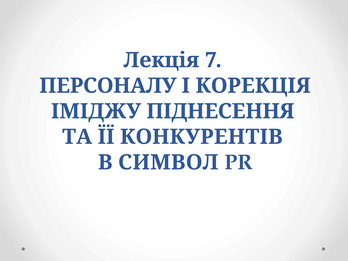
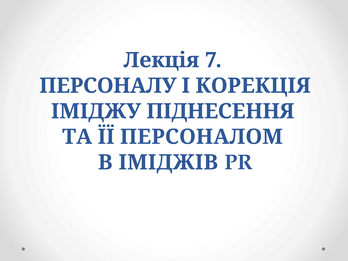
КОНКУРЕНТІВ: КОНКУРЕНТІВ -> ПЕРСОНАЛОМ
СИМВОЛ: СИМВОЛ -> ІМІДЖІВ
